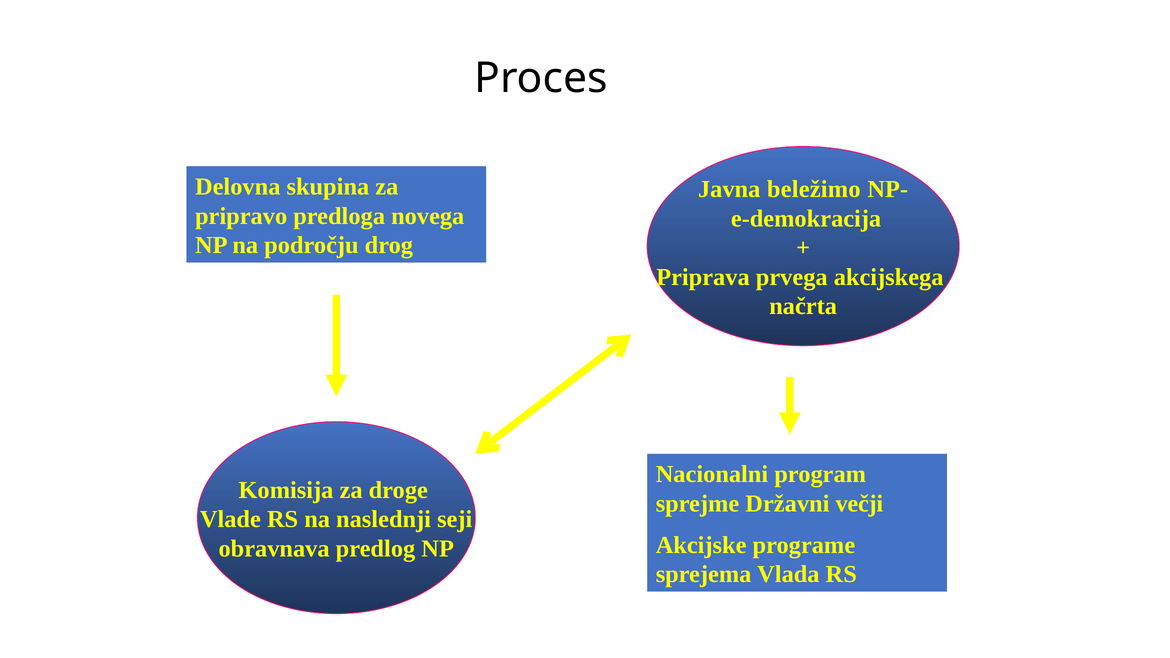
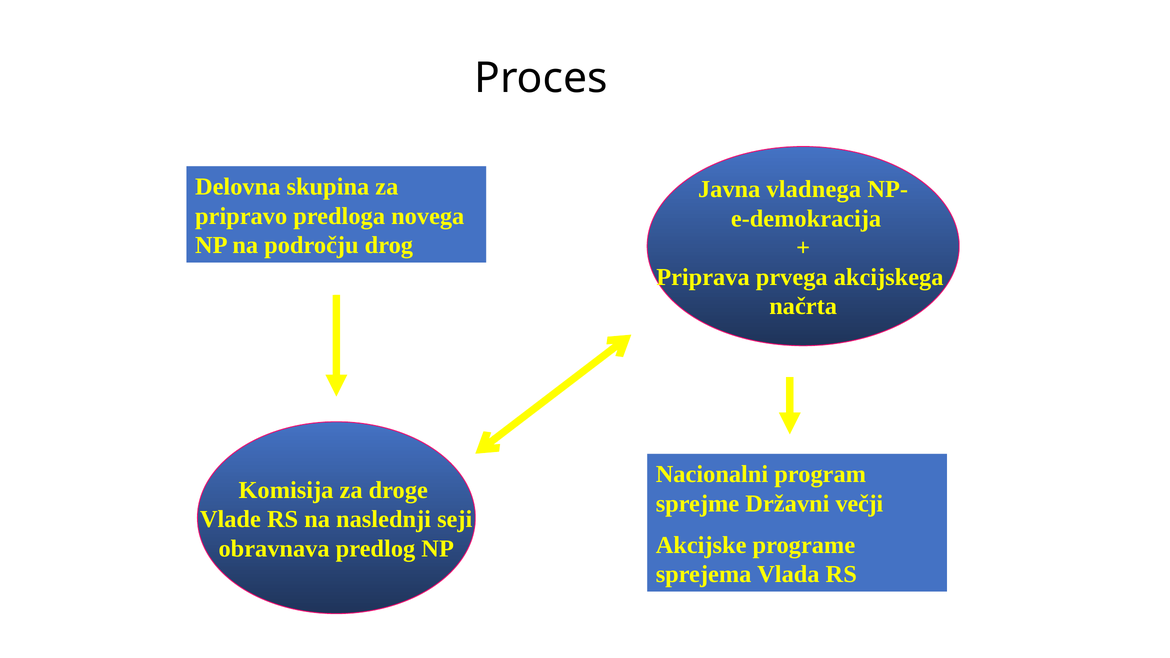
beležimo: beležimo -> vladnega
